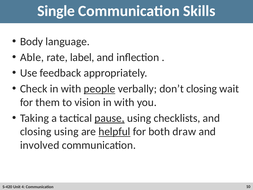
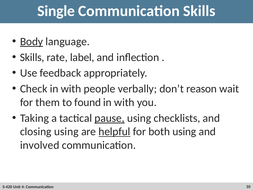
Body underline: none -> present
Able at (32, 57): Able -> Skills
people underline: present -> none
don’t closing: closing -> reason
vision: vision -> found
both draw: draw -> using
